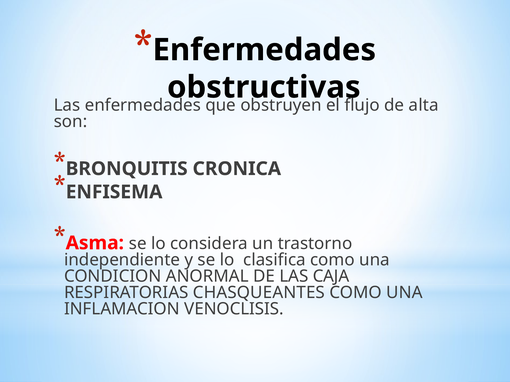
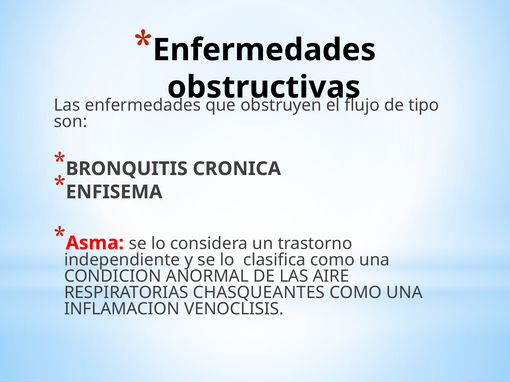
alta: alta -> tipo
CAJA: CAJA -> AIRE
